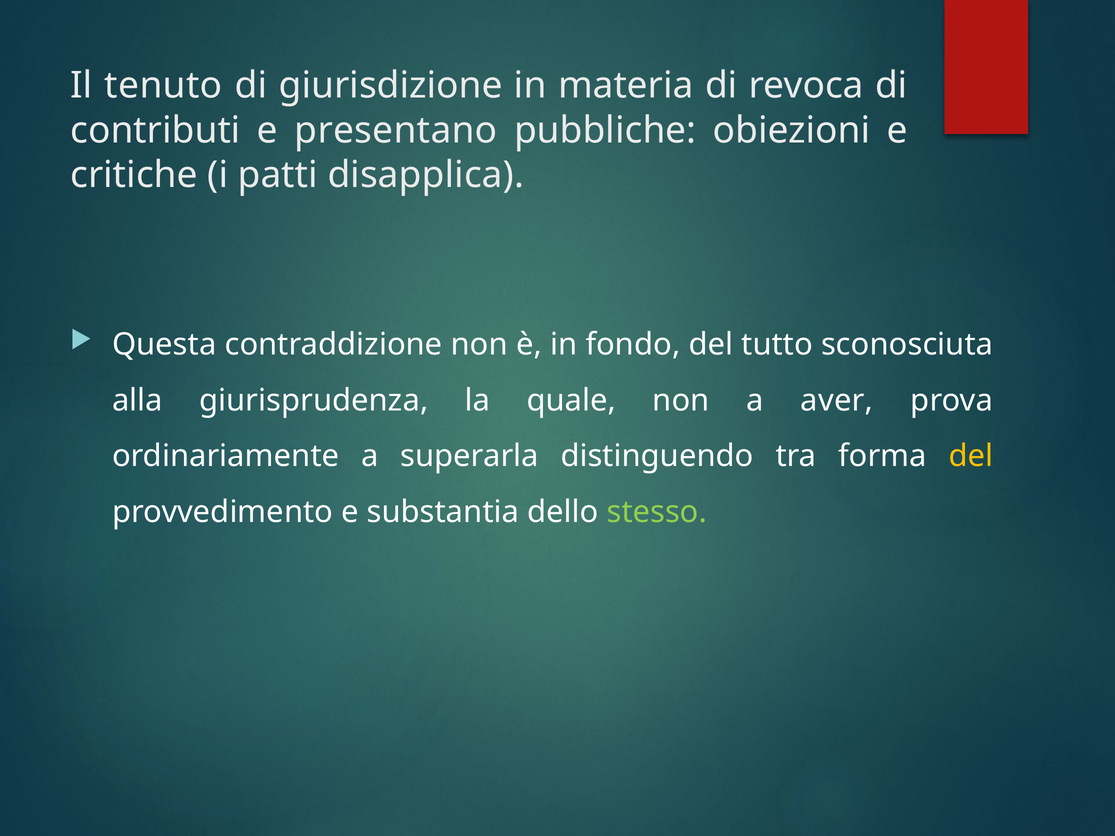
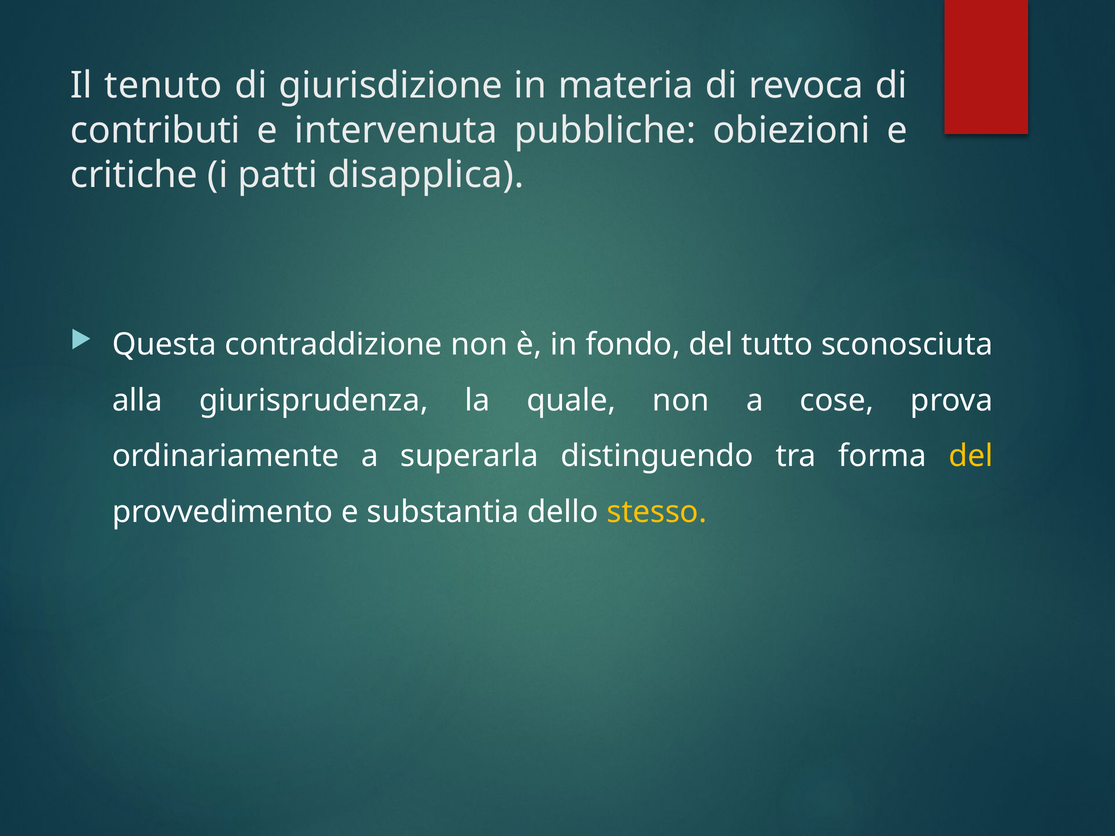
presentano: presentano -> intervenuta
aver: aver -> cose
stesso colour: light green -> yellow
